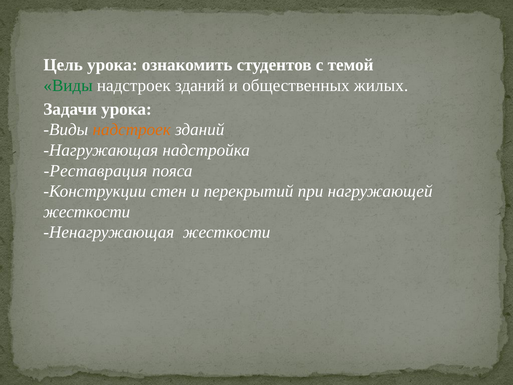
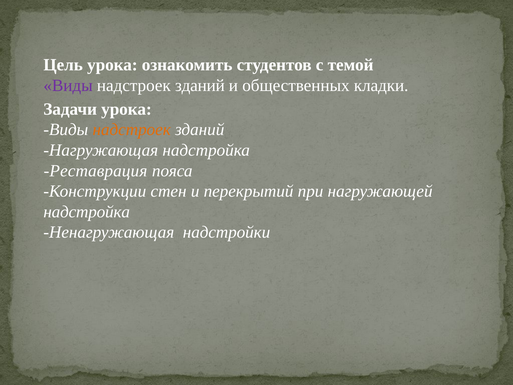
Виды at (68, 85) colour: green -> purple
жилых: жилых -> кладки
жесткости at (87, 212): жесткости -> надстройка
Ненагружающая жесткости: жесткости -> надстройки
